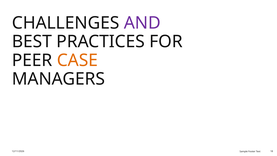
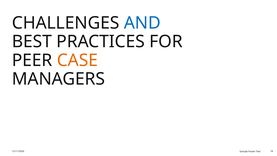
AND colour: purple -> blue
